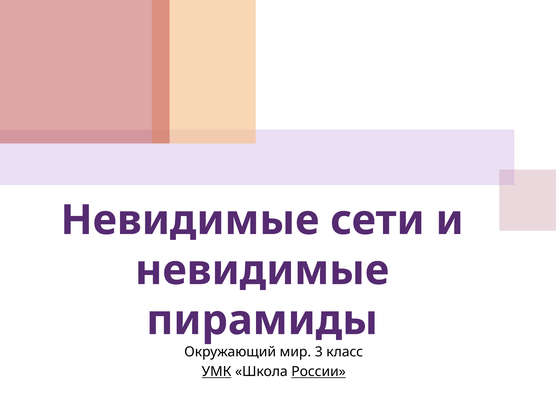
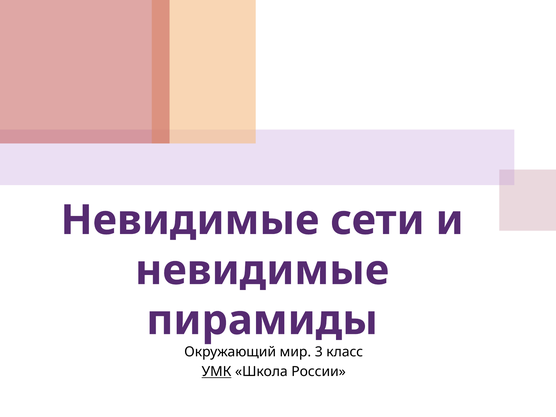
России underline: present -> none
